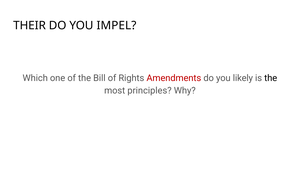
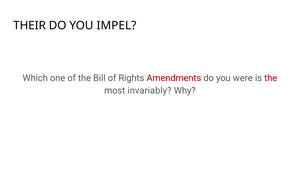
likely: likely -> were
the at (271, 78) colour: black -> red
principles: principles -> invariably
